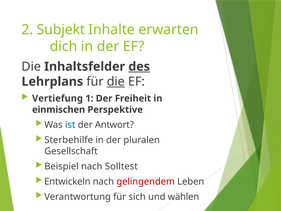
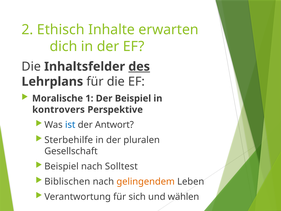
Subjekt: Subjekt -> Ethisch
die at (116, 81) underline: present -> none
Vertiefung: Vertiefung -> Moralische
Der Freiheit: Freiheit -> Beispiel
einmischen: einmischen -> kontrovers
Entwickeln: Entwickeln -> Biblischen
gelingendem colour: red -> orange
